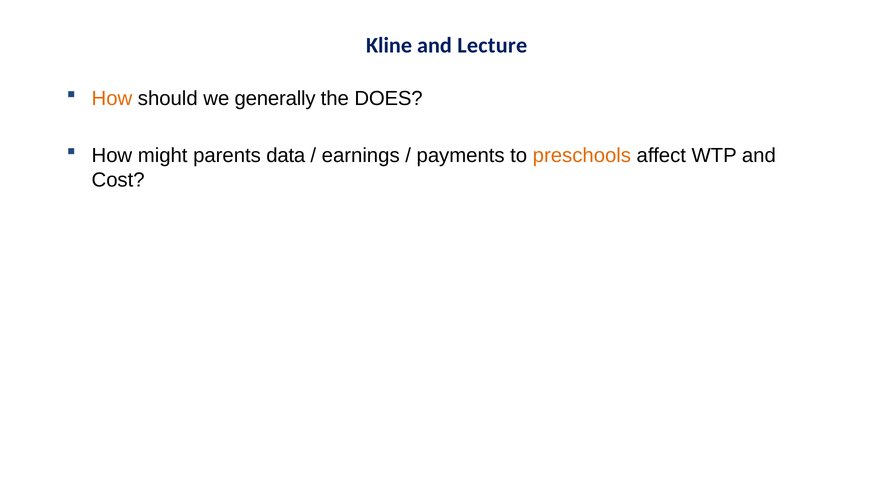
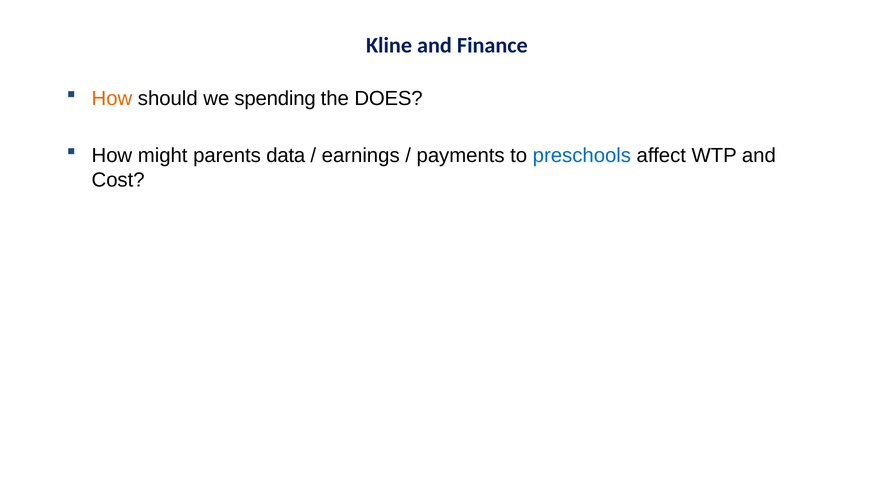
Lecture: Lecture -> Finance
generally: generally -> spending
preschools colour: orange -> blue
